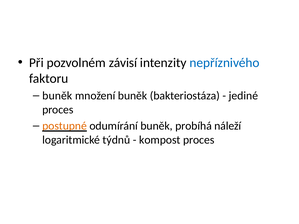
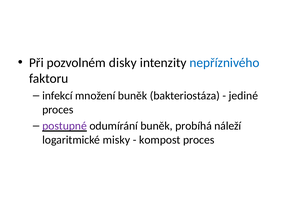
závisí: závisí -> disky
buněk at (57, 96): buněk -> infekcí
postupné colour: orange -> purple
týdnů: týdnů -> misky
